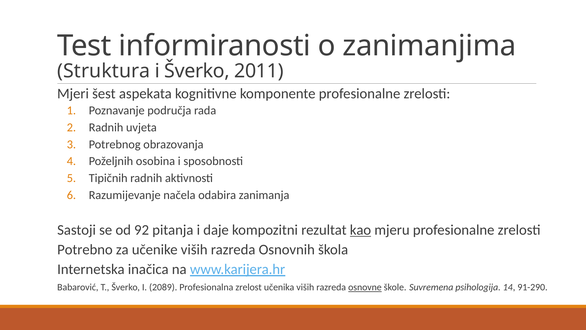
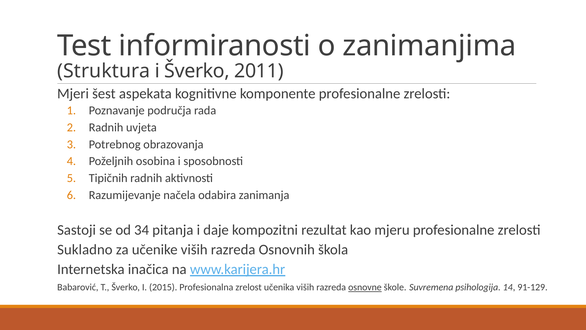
92: 92 -> 34
kao underline: present -> none
Potrebno: Potrebno -> Sukladno
2089: 2089 -> 2015
91-290: 91-290 -> 91-129
